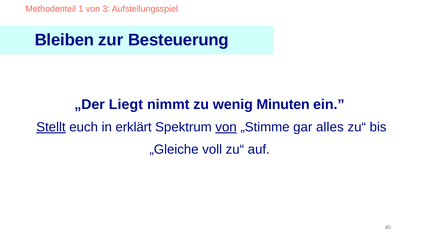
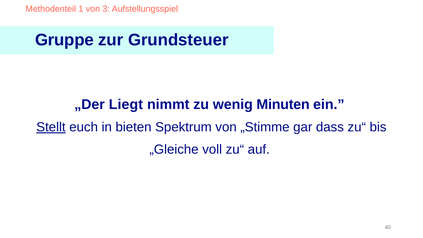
Bleiben: Bleiben -> Gruppe
Besteuerung: Besteuerung -> Grundsteuer
erklärt: erklärt -> bieten
von at (226, 127) underline: present -> none
alles: alles -> dass
